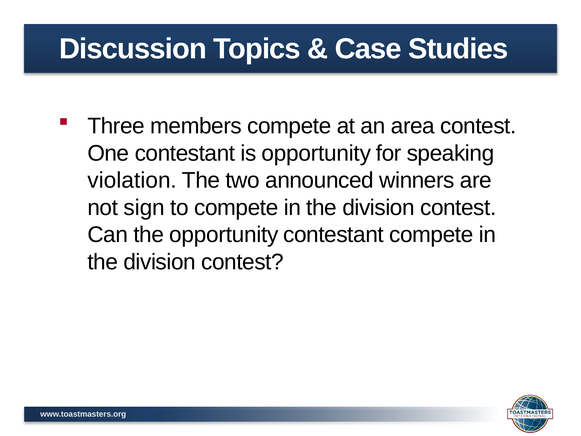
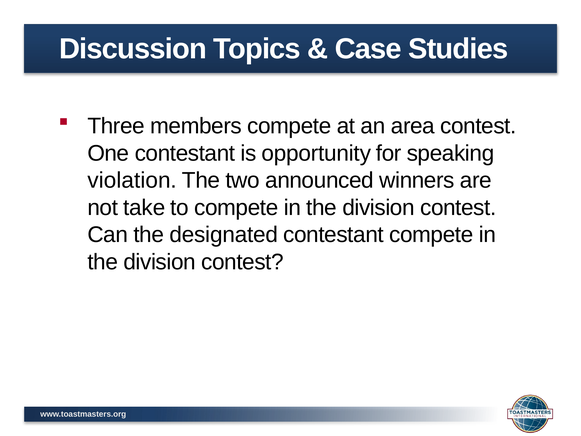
sign: sign -> take
the opportunity: opportunity -> designated
